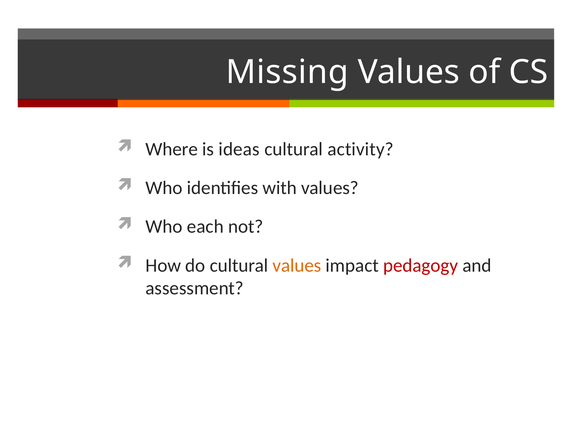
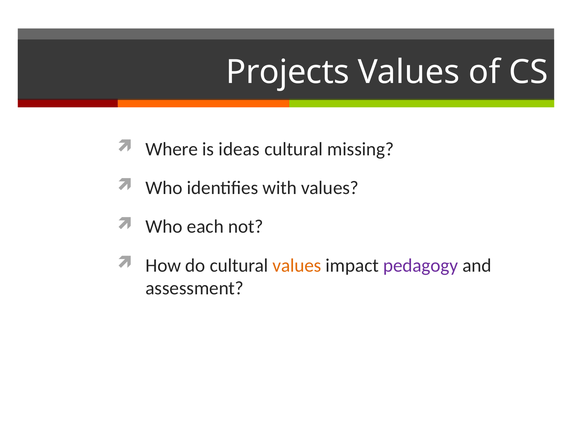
Missing: Missing -> Projects
activity: activity -> missing
pedagogy colour: red -> purple
